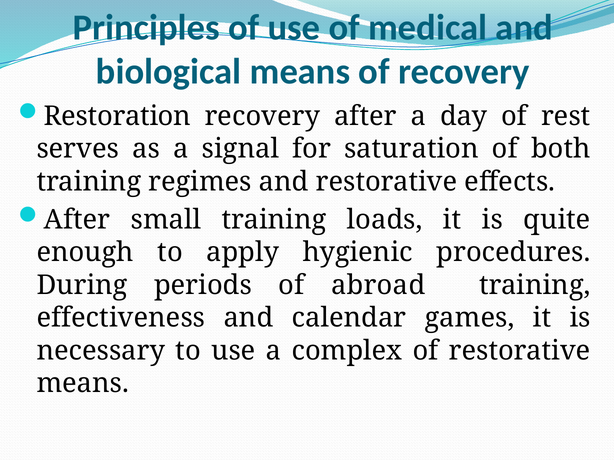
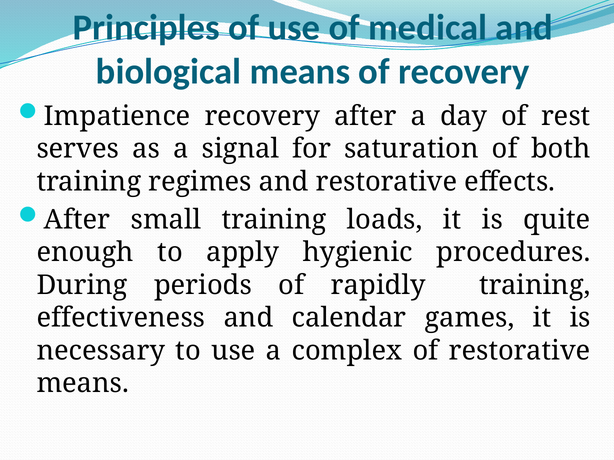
Restoration: Restoration -> Impatience
abroad: abroad -> rapidly
